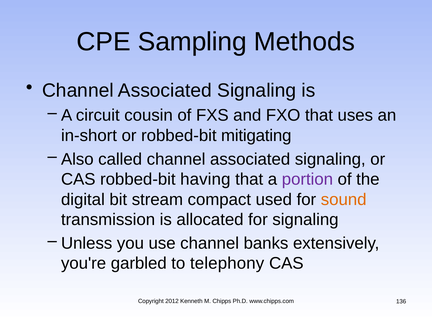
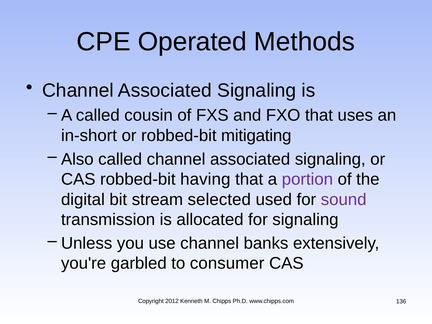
Sampling: Sampling -> Operated
A circuit: circuit -> called
compact: compact -> selected
sound colour: orange -> purple
telephony: telephony -> consumer
